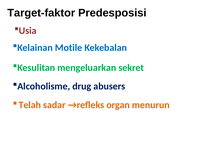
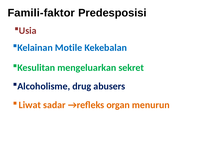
Target-faktor: Target-faktor -> Famili-faktor
Telah: Telah -> Liwat
